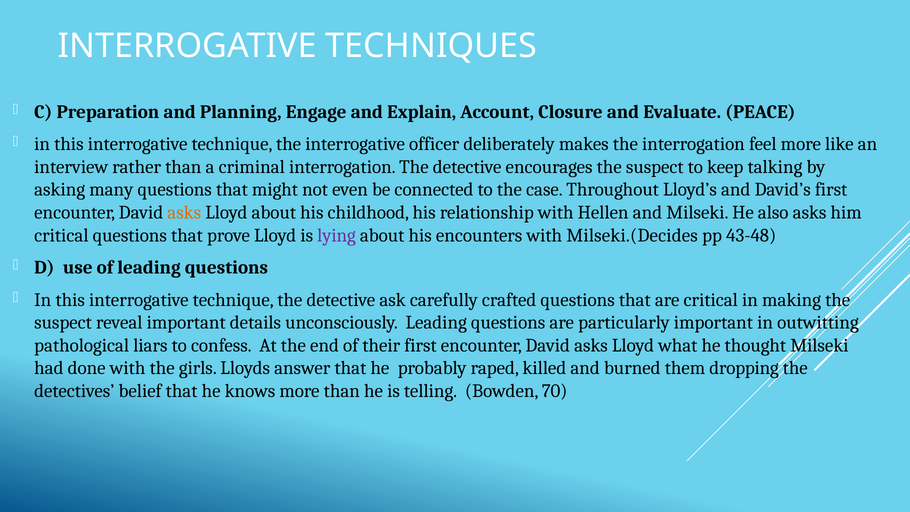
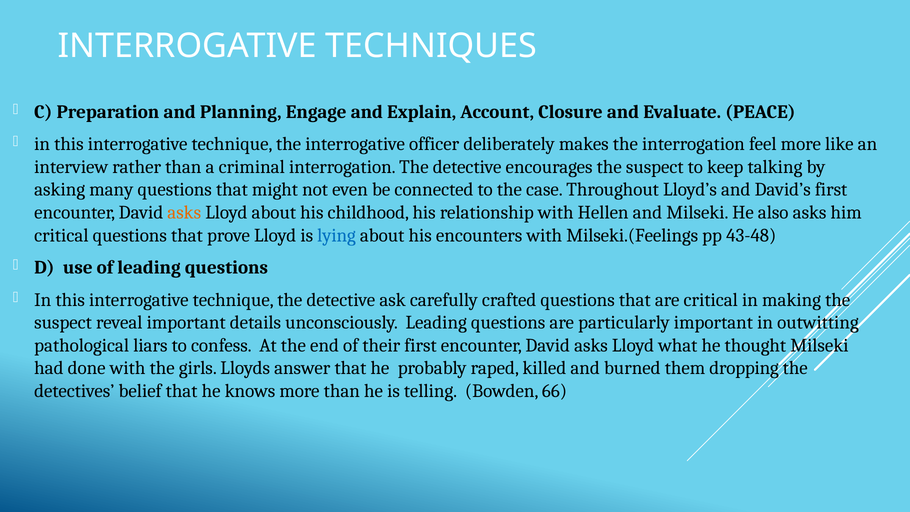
lying colour: purple -> blue
Milseki.(Decides: Milseki.(Decides -> Milseki.(Feelings
70: 70 -> 66
